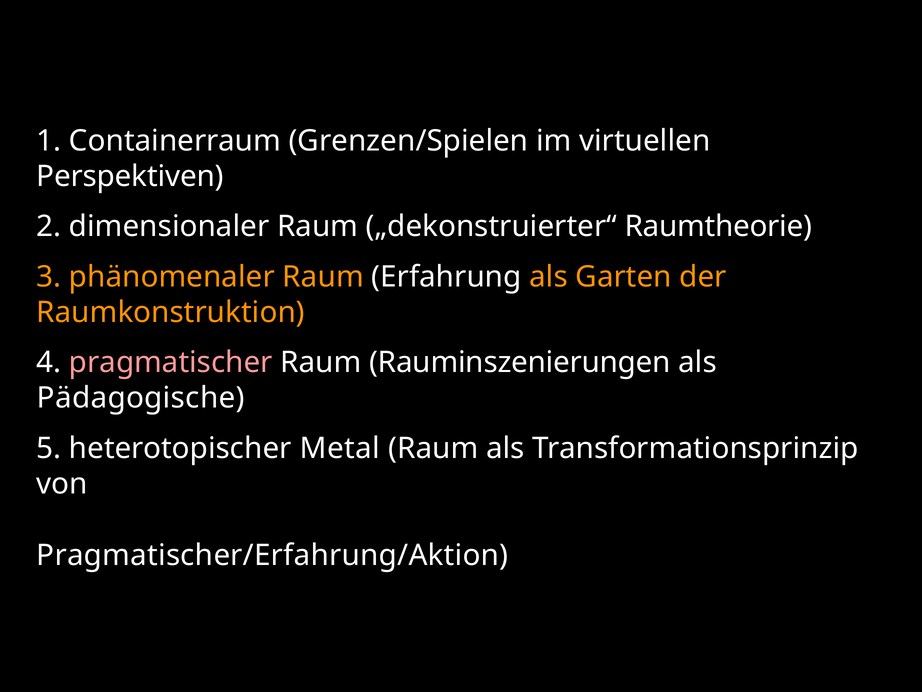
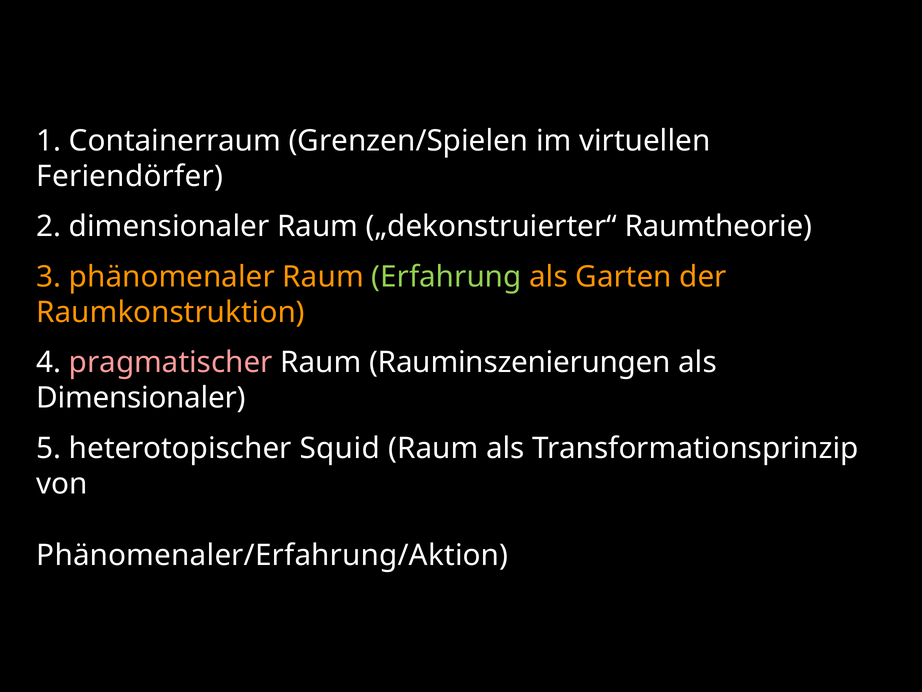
Perspektiven: Perspektiven -> Feriendörfer
Erfahrung colour: white -> light green
Pädagogische at (141, 398): Pädagogische -> Dimensionaler
Metal: Metal -> Squid
Pragmatischer/Erfahrung/Aktion: Pragmatischer/Erfahrung/Aktion -> Phänomenaler/Erfahrung/Aktion
